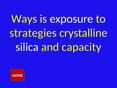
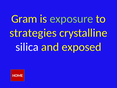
Ways: Ways -> Gram
exposure colour: white -> light green
capacity: capacity -> exposed
